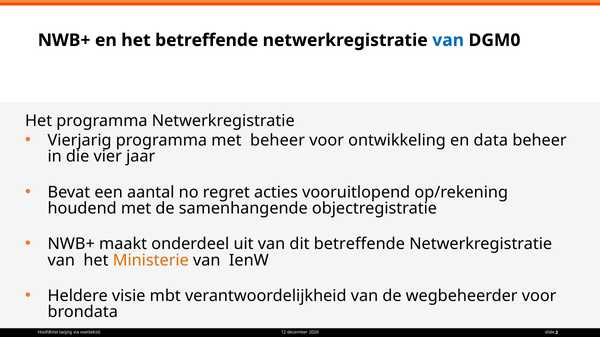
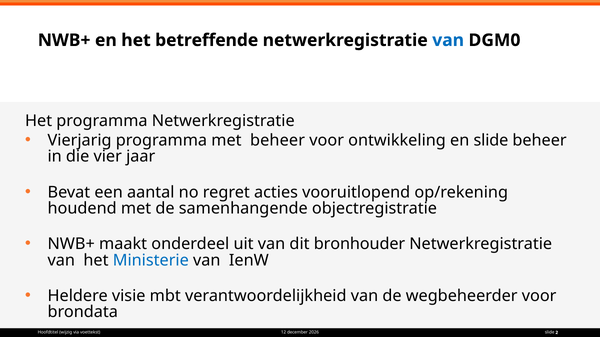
en data: data -> slide
dit betreffende: betreffende -> bronhouder
Ministerie colour: orange -> blue
